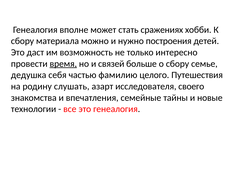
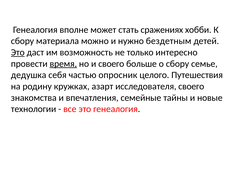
построения: построения -> бездетным
Это at (18, 52) underline: none -> present
и связей: связей -> своего
фамилию: фамилию -> опросник
слушать: слушать -> кружках
